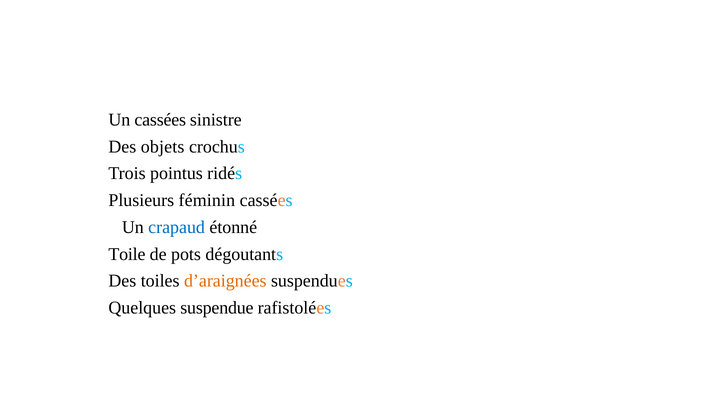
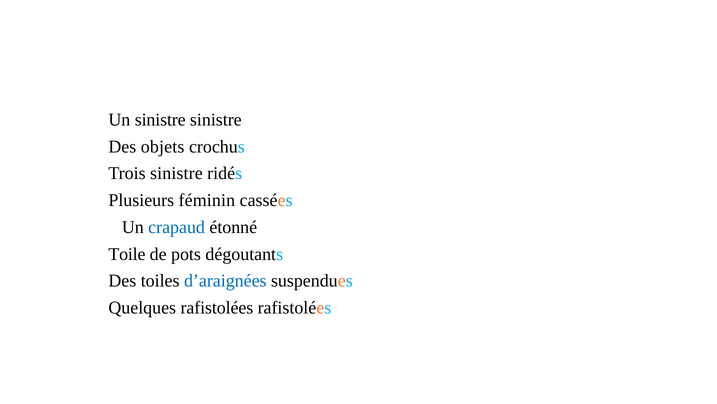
Un cassées: cassées -> sinistre
Trois pointus: pointus -> sinistre
d’araignées colour: orange -> blue
Quelques suspendue: suspendue -> rafistolées
